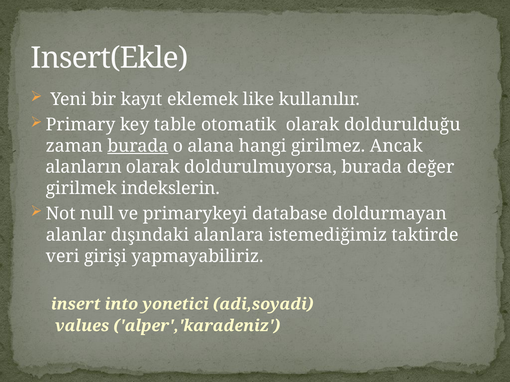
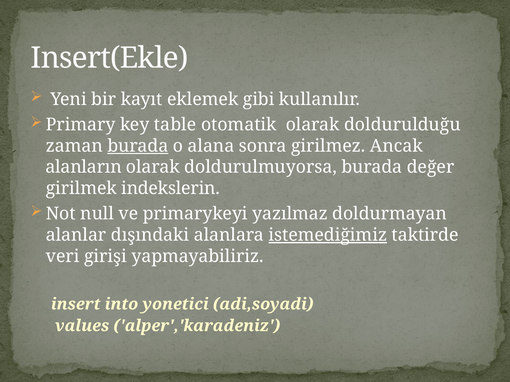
like: like -> gibi
hangi: hangi -> sonra
database: database -> yazılmaz
istemediğimiz underline: none -> present
